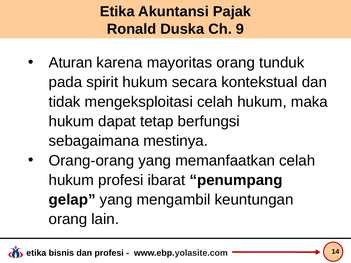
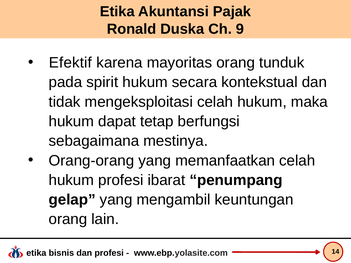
Aturan: Aturan -> Efektif
